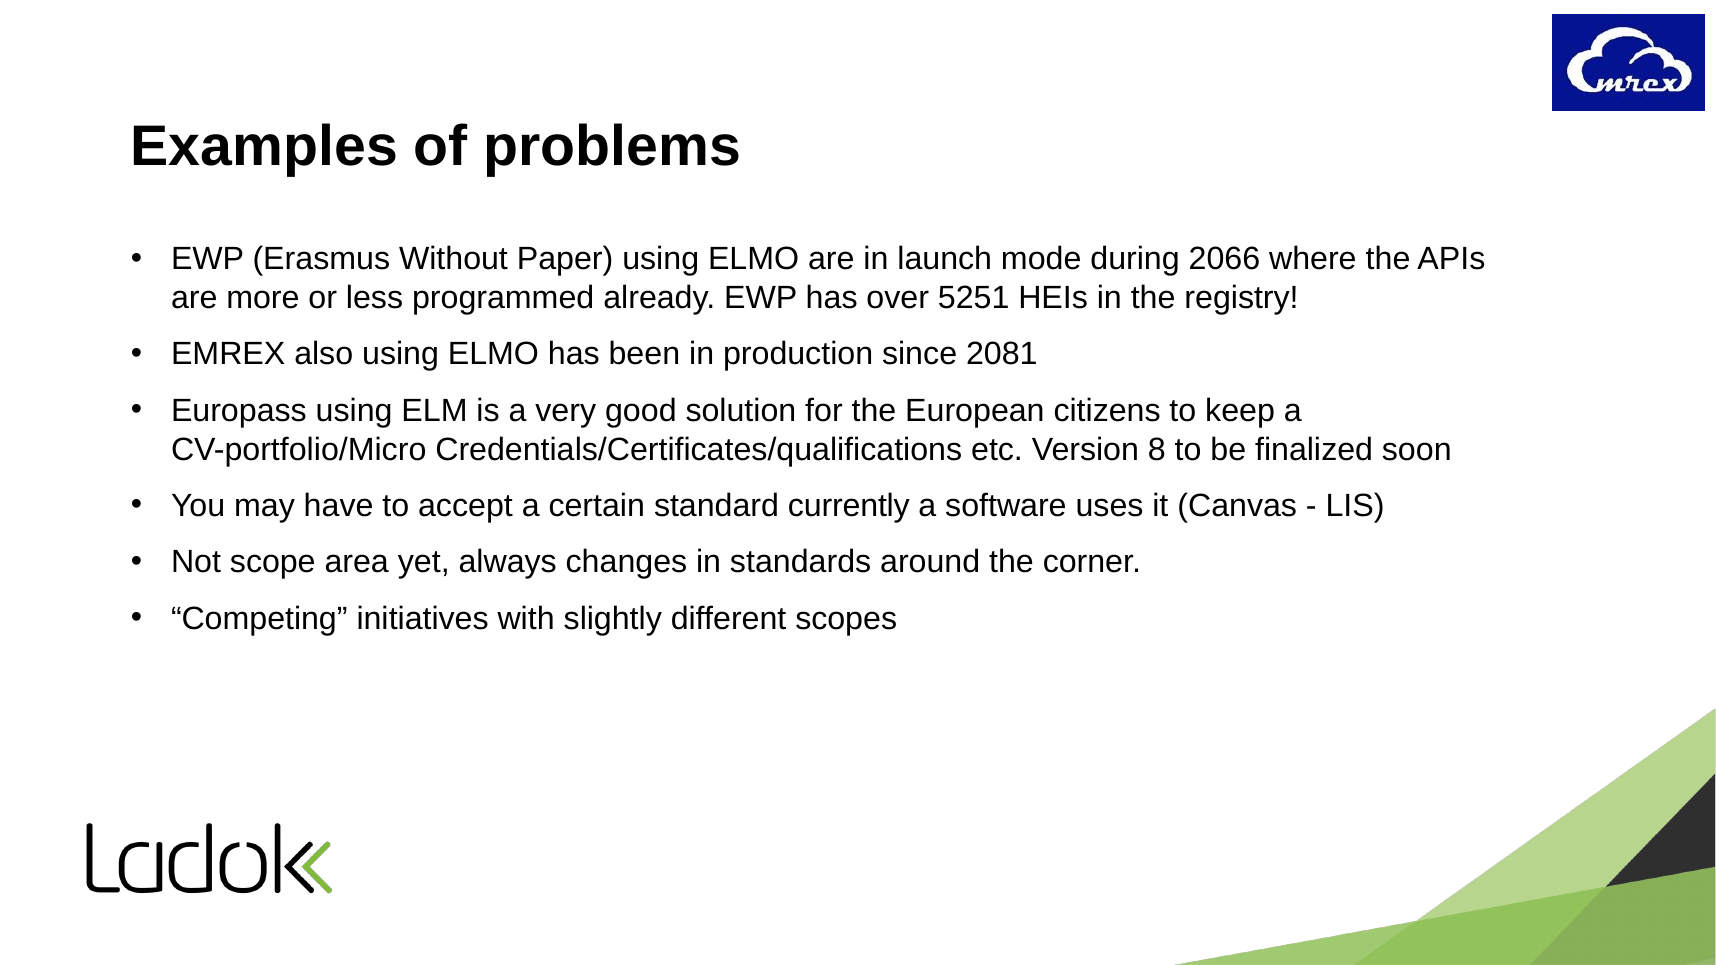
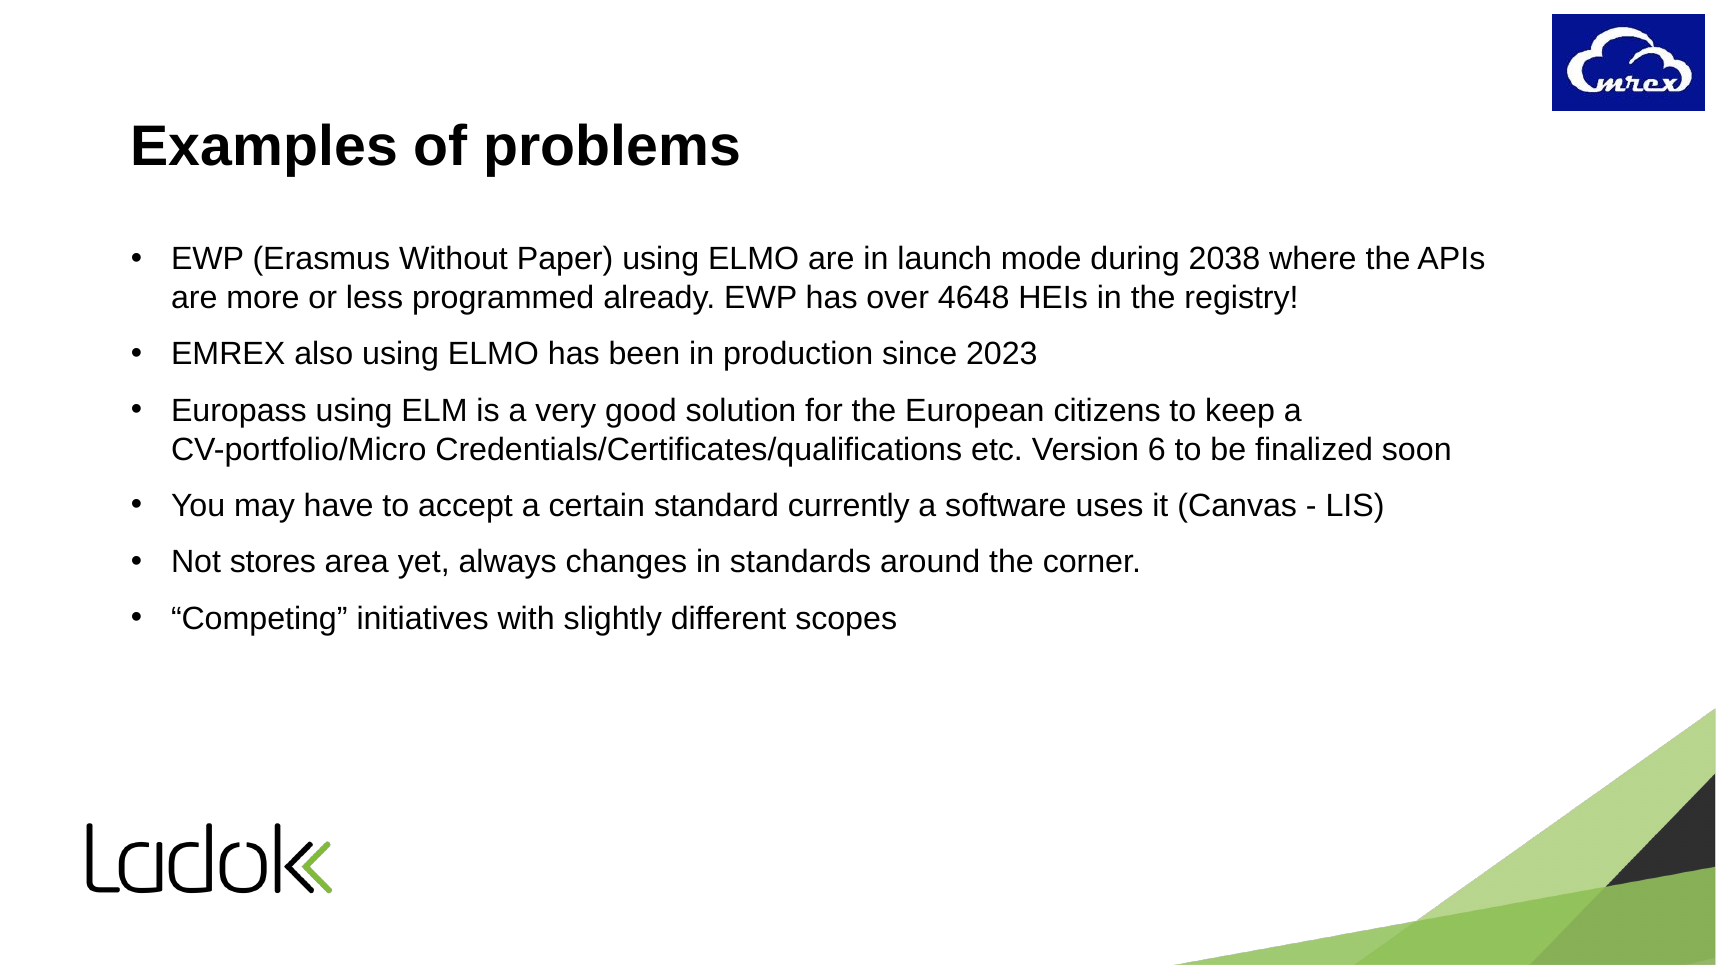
2066: 2066 -> 2038
5251: 5251 -> 4648
2081: 2081 -> 2023
8: 8 -> 6
scope: scope -> stores
